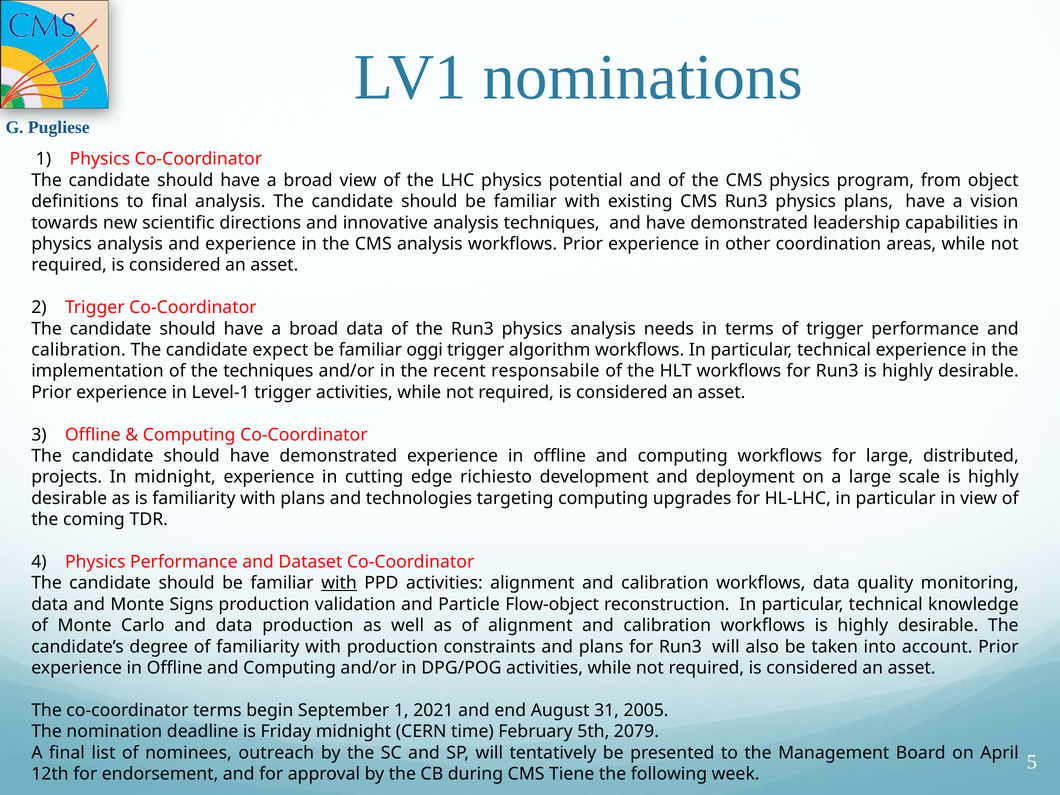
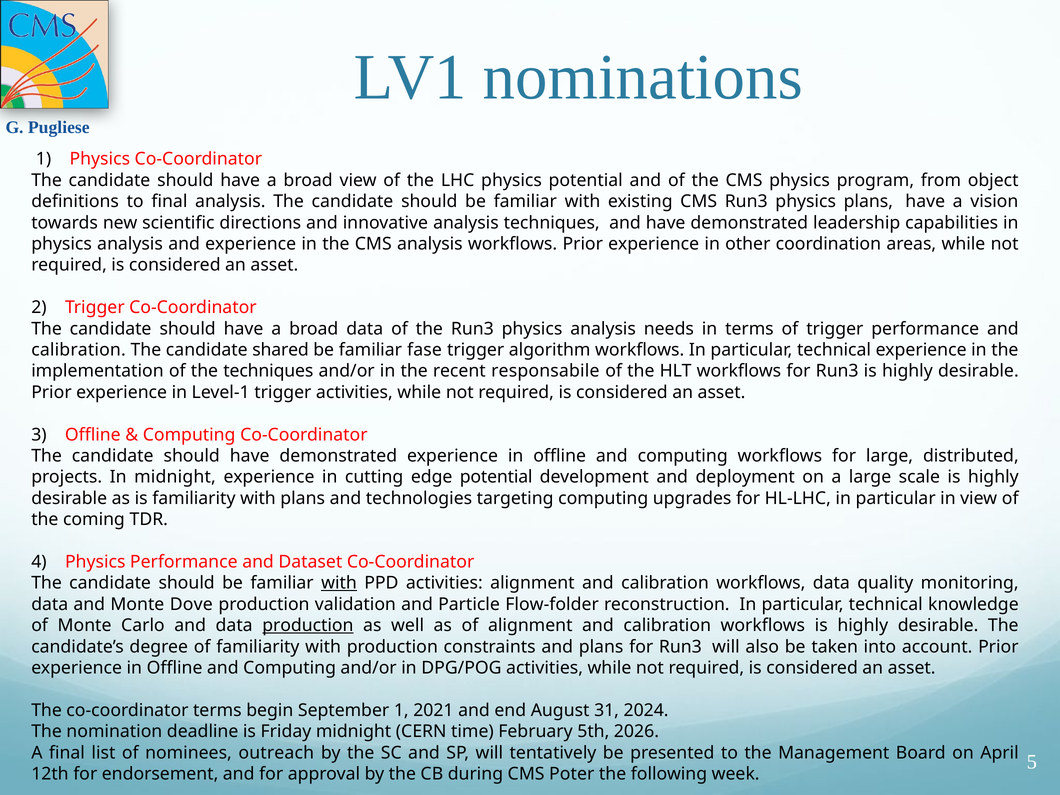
expect: expect -> shared
oggi: oggi -> fase
edge richiesto: richiesto -> potential
Signs: Signs -> Dove
Flow-object: Flow-object -> Flow-folder
production at (308, 626) underline: none -> present
2005: 2005 -> 2024
2079: 2079 -> 2026
Tiene: Tiene -> Poter
